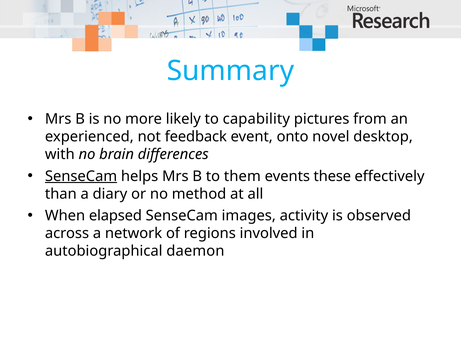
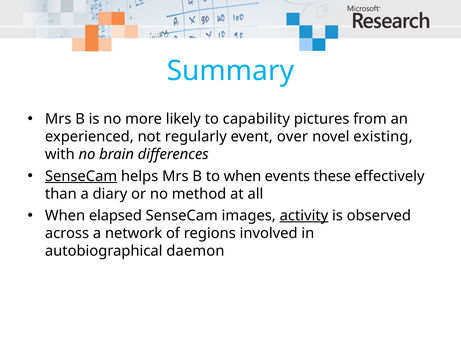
feedback: feedback -> regularly
onto: onto -> over
desktop: desktop -> existing
to them: them -> when
activity underline: none -> present
